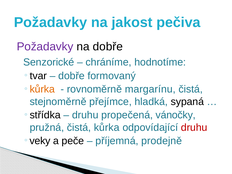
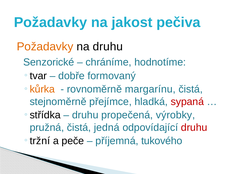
Požadavky at (45, 47) colour: purple -> orange
na dobře: dobře -> druhu
sypaná colour: black -> red
vánočky: vánočky -> výrobky
čistá kůrka: kůrka -> jedná
veky: veky -> tržní
prodejně: prodejně -> tukového
